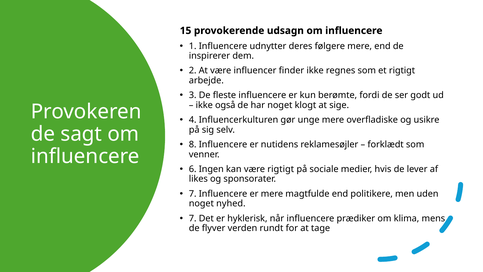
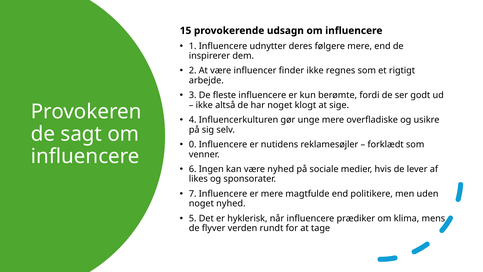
også: også -> altså
8: 8 -> 0
være rigtigt: rigtigt -> nyhed
7 at (193, 218): 7 -> 5
